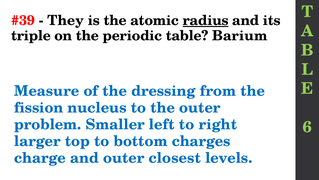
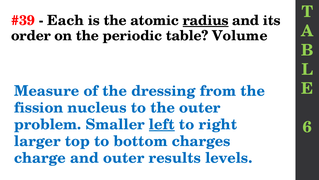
They: They -> Each
triple: triple -> order
Barium: Barium -> Volume
left underline: none -> present
closest: closest -> results
